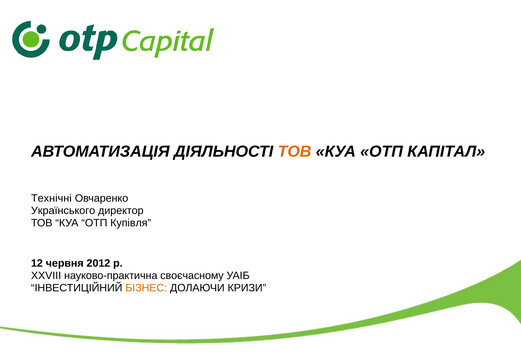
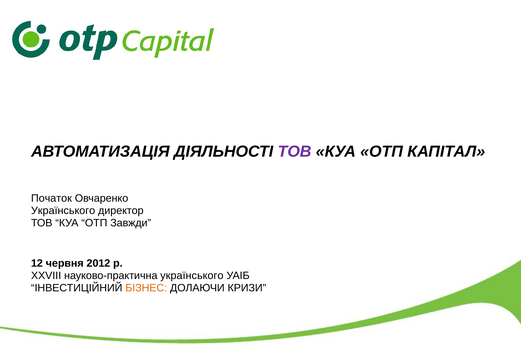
ТОВ at (295, 152) colour: orange -> purple
Технічні: Технічні -> Початок
Купівля: Купівля -> Завжди
науково-практична своєчасному: своєчасному -> українського
